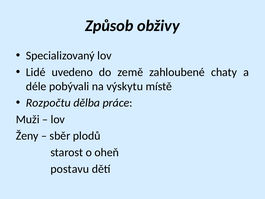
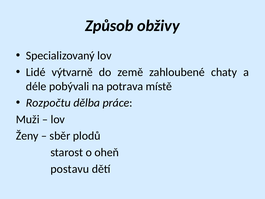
uvedeno: uvedeno -> výtvarně
výskytu: výskytu -> potrava
